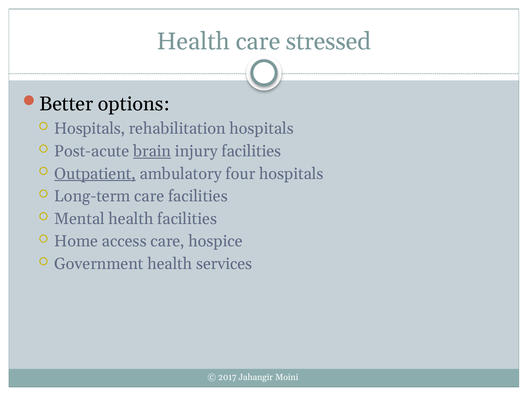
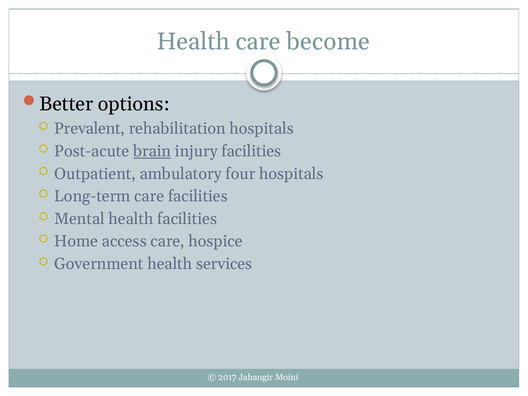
stressed: stressed -> become
Hospitals at (90, 129): Hospitals -> Prevalent
Outpatient underline: present -> none
